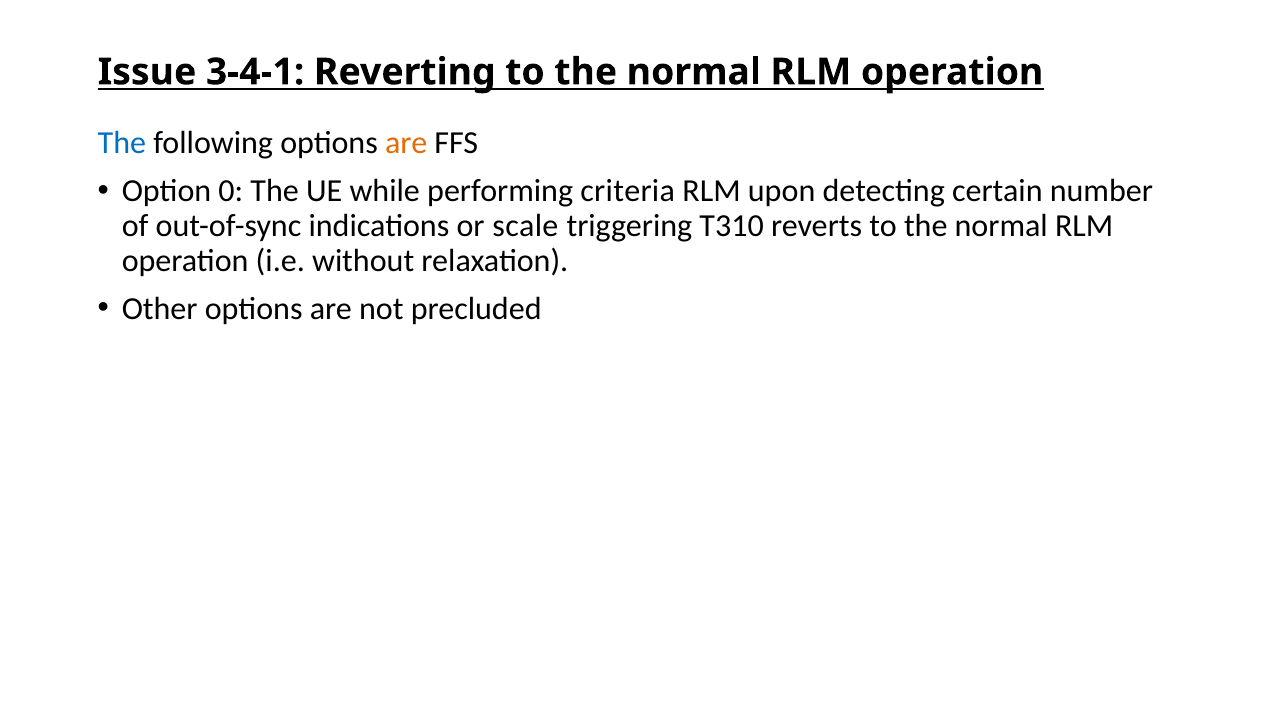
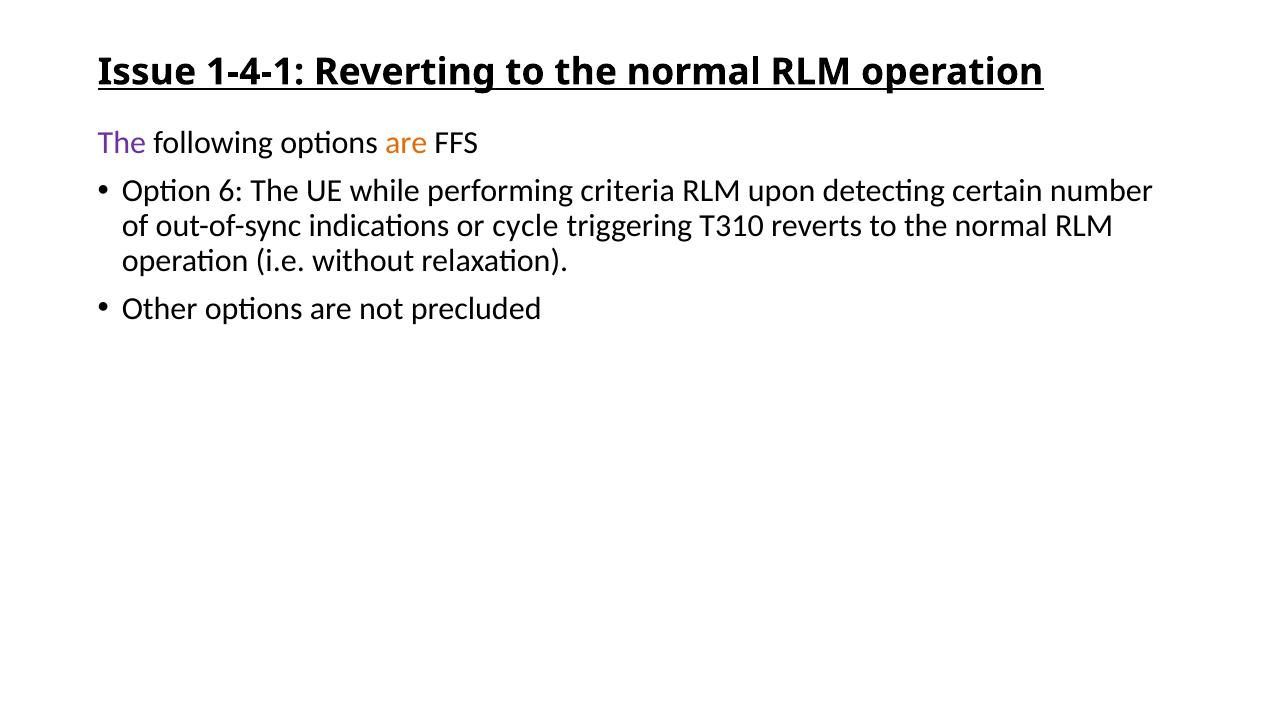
3-4-1: 3-4-1 -> 1-4-1
The at (122, 143) colour: blue -> purple
0: 0 -> 6
scale: scale -> cycle
